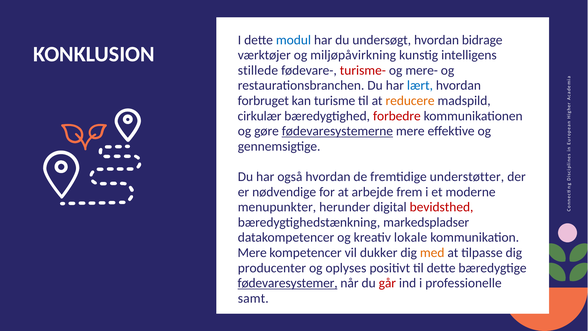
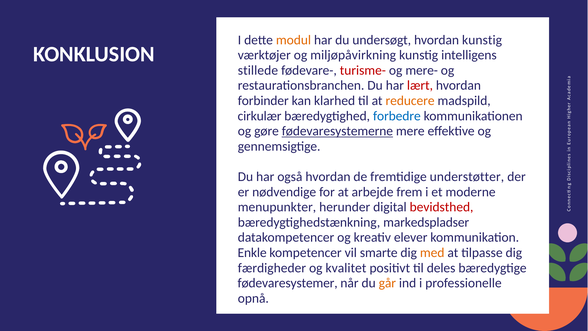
modul colour: blue -> orange
hvordan bidrage: bidrage -> kunstig
lært colour: blue -> red
forbruget: forbruget -> forbinder
turisme: turisme -> klarhed
forbedre colour: red -> blue
lokale: lokale -> elever
Mere at (252, 253): Mere -> Enkle
dukker: dukker -> smarte
producenter: producenter -> færdigheder
oplyses: oplyses -> kvalitet
til dette: dette -> deles
fødevaresystemer underline: present -> none
går colour: red -> orange
samt: samt -> opnå
